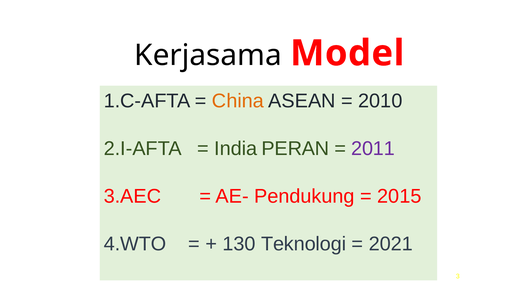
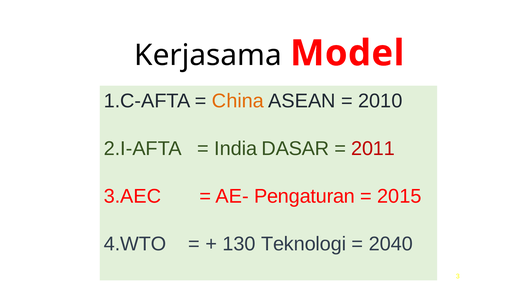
PERAN: PERAN -> DASAR
2011 colour: purple -> red
Pendukung: Pendukung -> Pengaturan
2021: 2021 -> 2040
